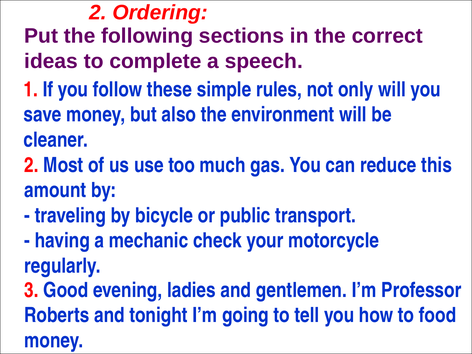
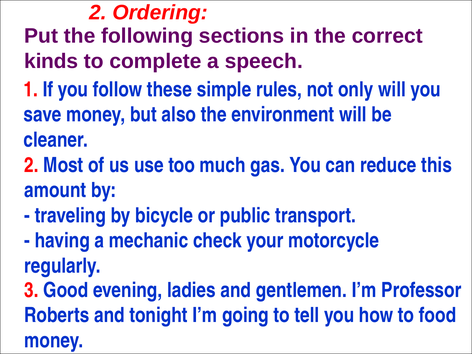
ideas: ideas -> kinds
